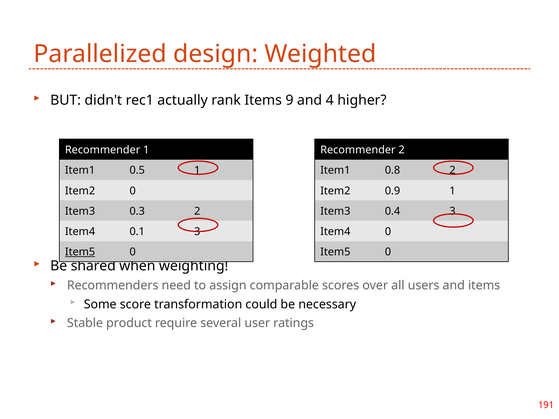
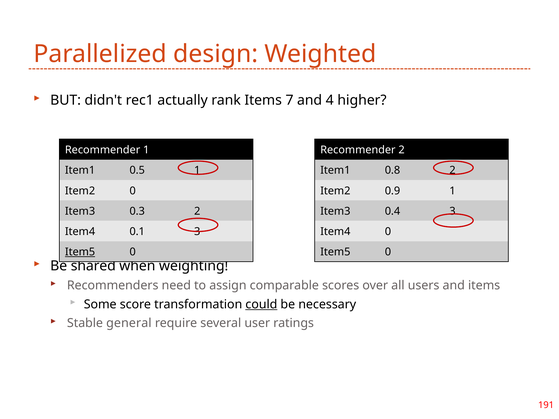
9: 9 -> 7
could underline: none -> present
product: product -> general
